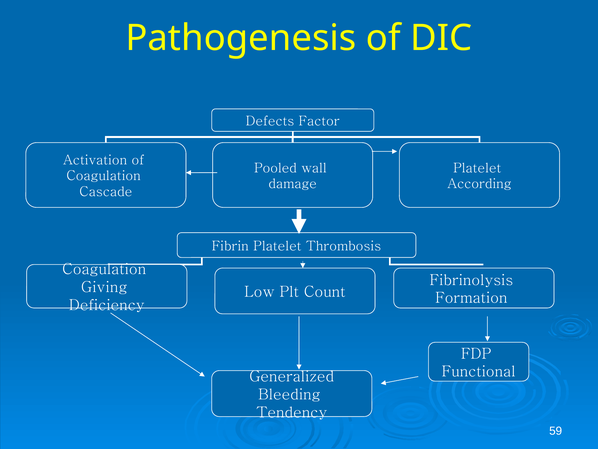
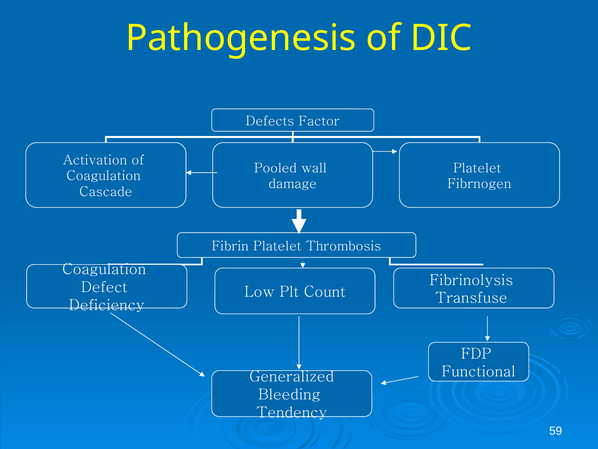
According: According -> Fibrnogen
Giving: Giving -> Defect
Formation: Formation -> Transfuse
